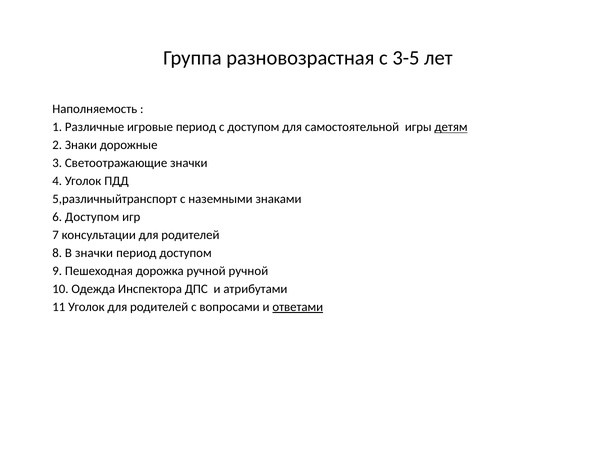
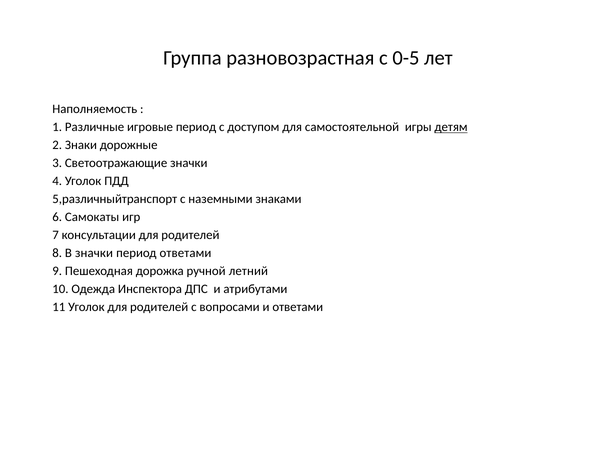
3-5: 3-5 -> 0-5
6 Доступом: Доступом -> Самокаты
период доступом: доступом -> ответами
ручной ручной: ручной -> летний
ответами at (298, 307) underline: present -> none
